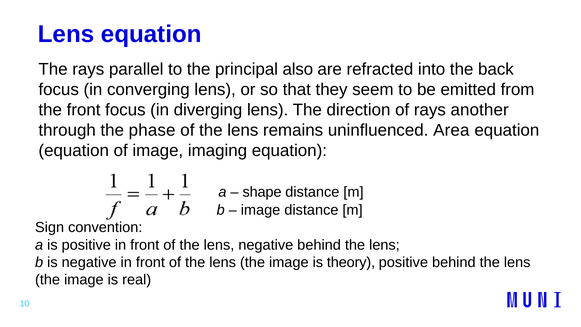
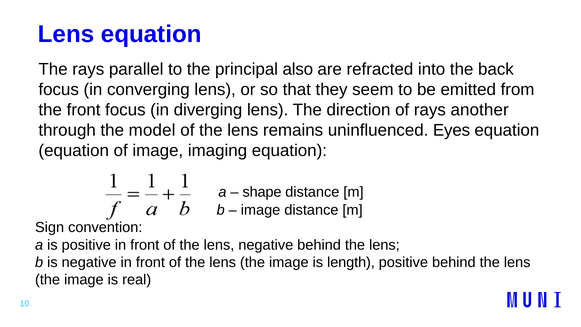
phase: phase -> model
Area: Area -> Eyes
theory: theory -> length
